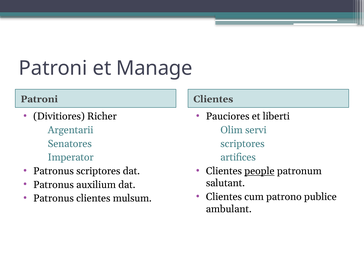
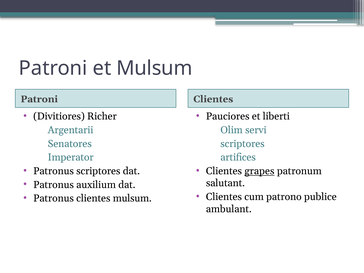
et Manage: Manage -> Mulsum
people: people -> grapes
